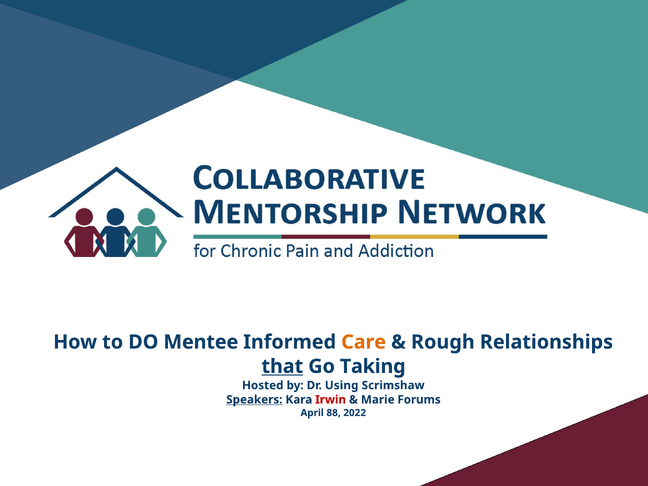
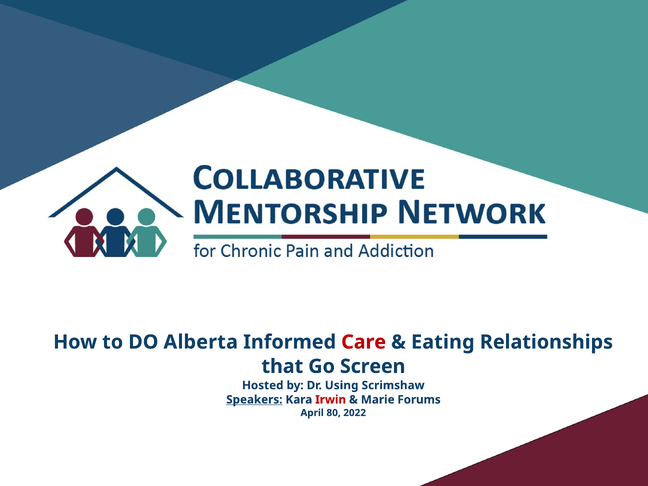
Mentee: Mentee -> Alberta
Care colour: orange -> red
Rough: Rough -> Eating
that underline: present -> none
Taking: Taking -> Screen
88: 88 -> 80
